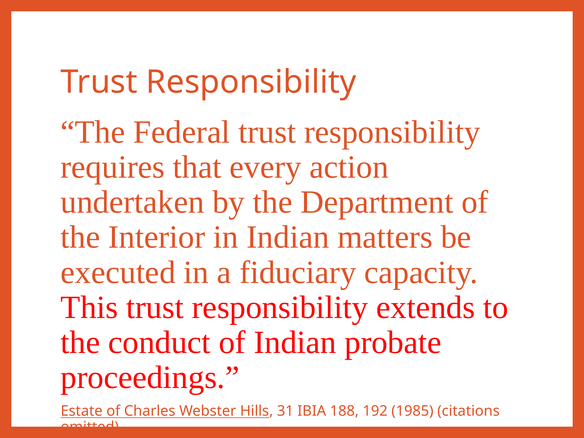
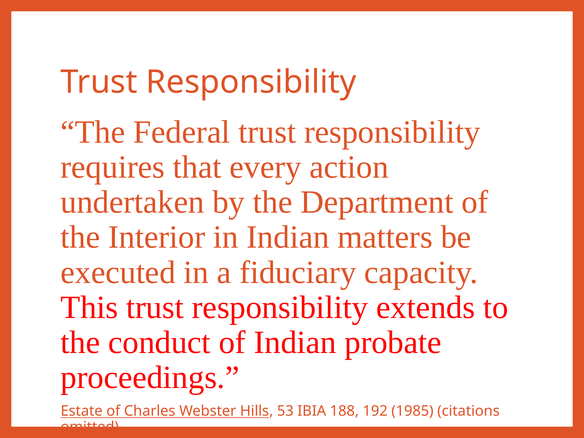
31: 31 -> 53
